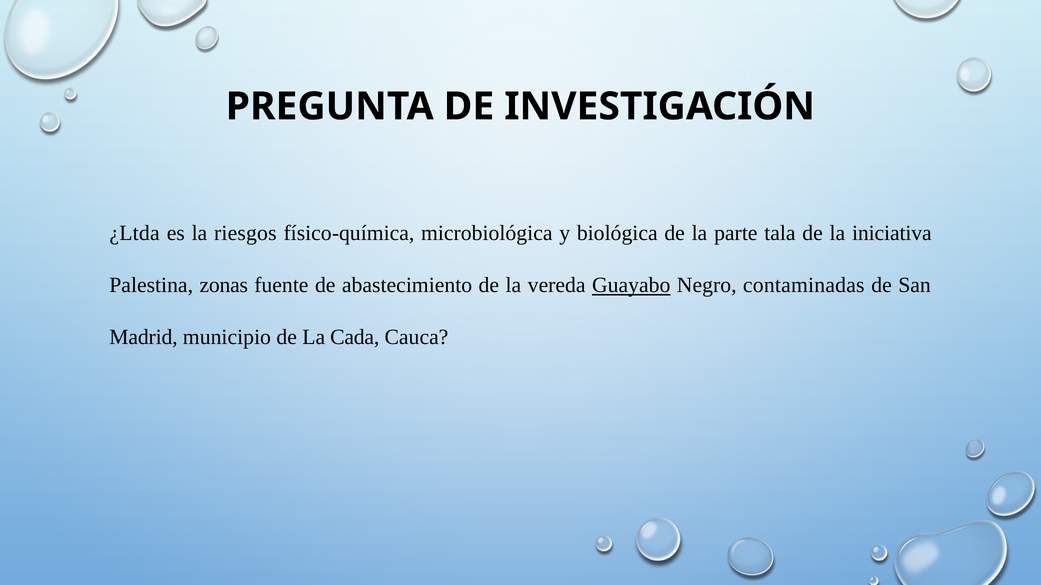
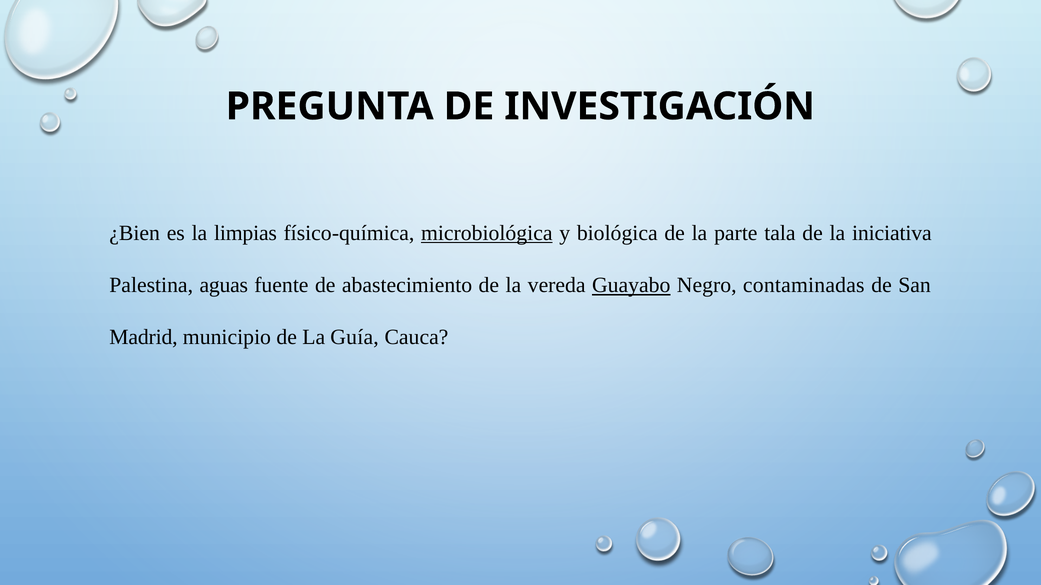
¿Ltda: ¿Ltda -> ¿Bien
riesgos: riesgos -> limpias
microbiológica underline: none -> present
zonas: zonas -> aguas
Cada: Cada -> Guía
